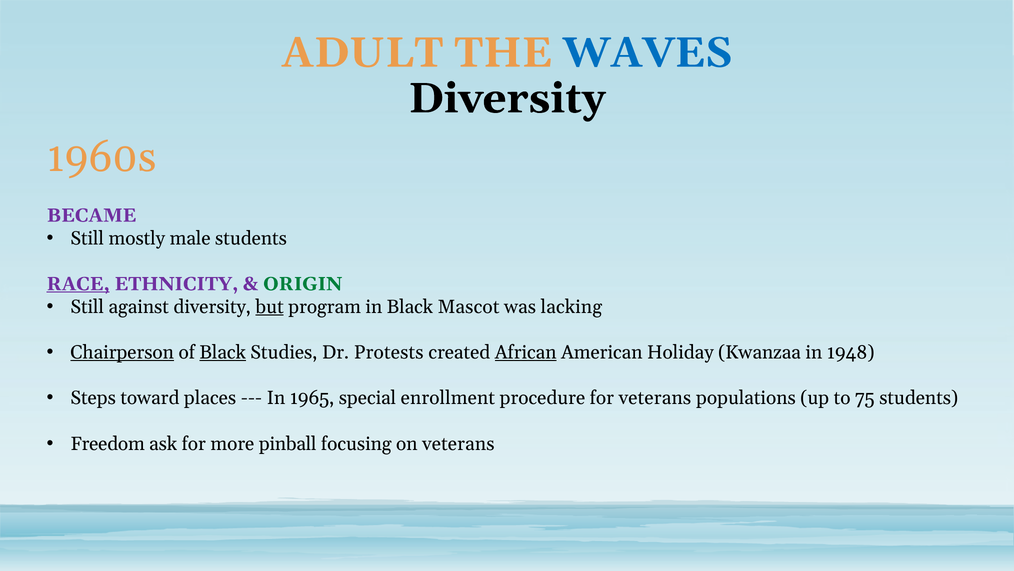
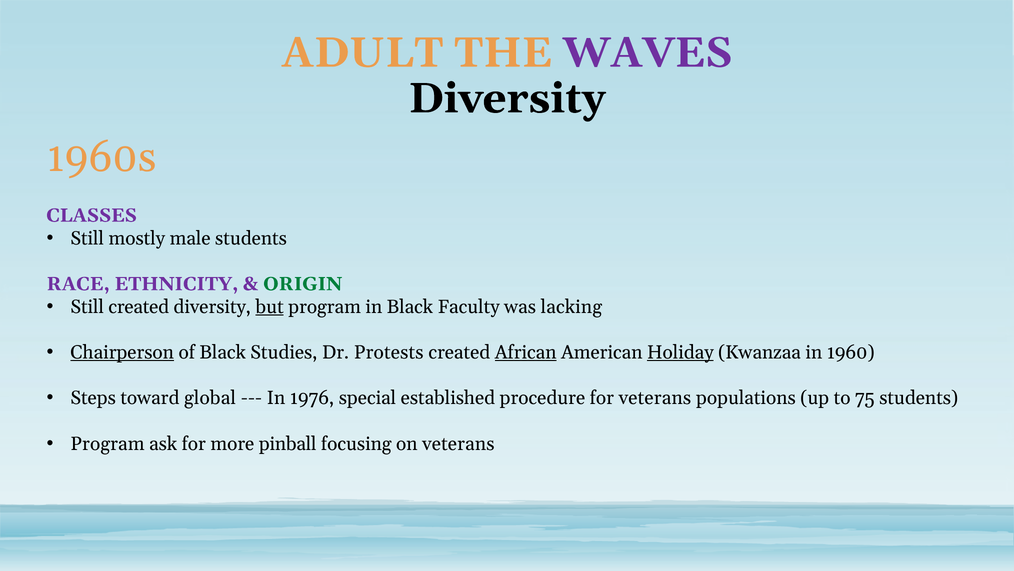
WAVES colour: blue -> purple
BECAME: BECAME -> CLASSES
RACE underline: present -> none
Still against: against -> created
Mascot: Mascot -> Faculty
Black at (223, 352) underline: present -> none
Holiday underline: none -> present
1948: 1948 -> 1960
places: places -> global
1965: 1965 -> 1976
enrollment: enrollment -> established
Freedom at (108, 443): Freedom -> Program
